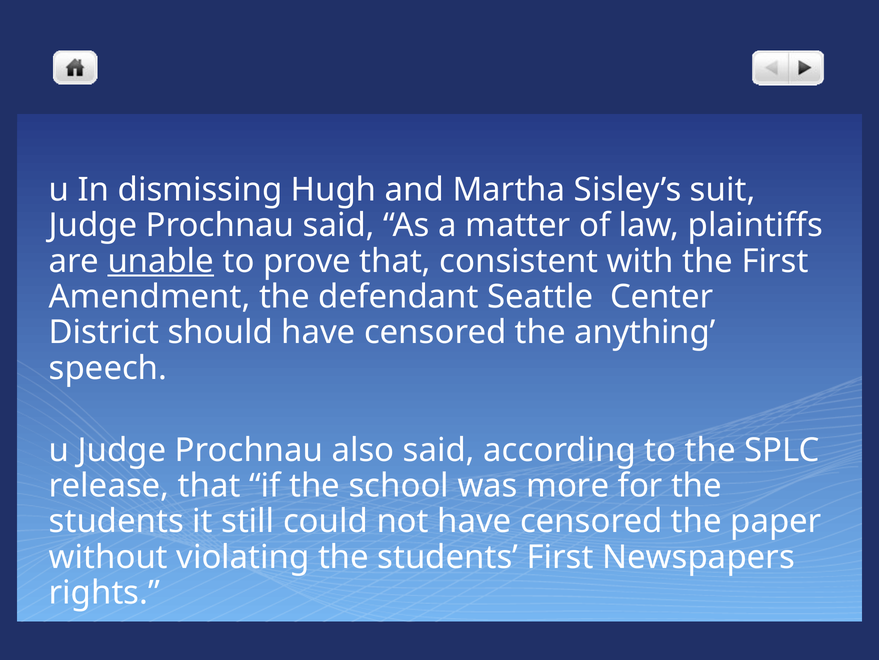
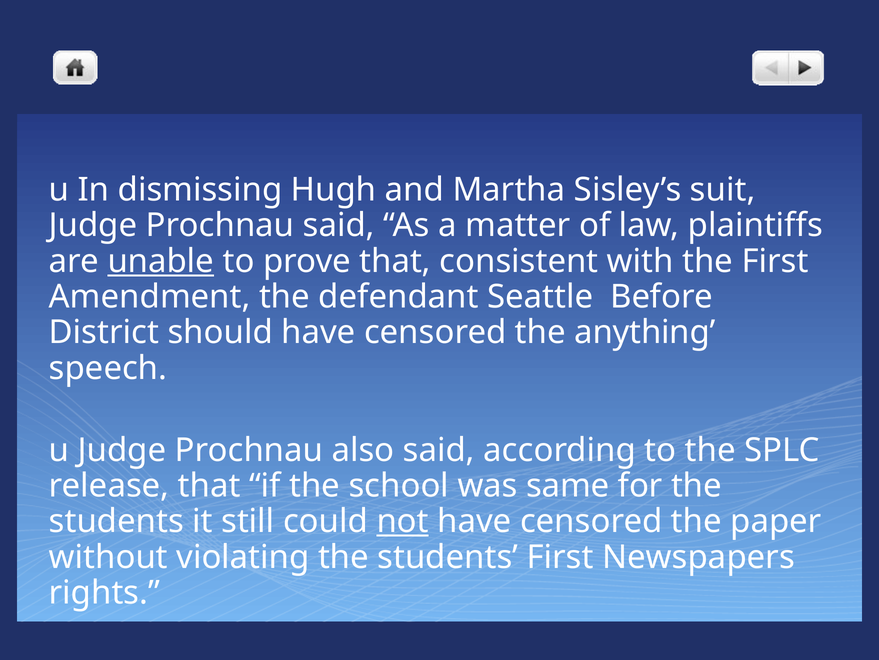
Center: Center -> Before
more: more -> same
not underline: none -> present
